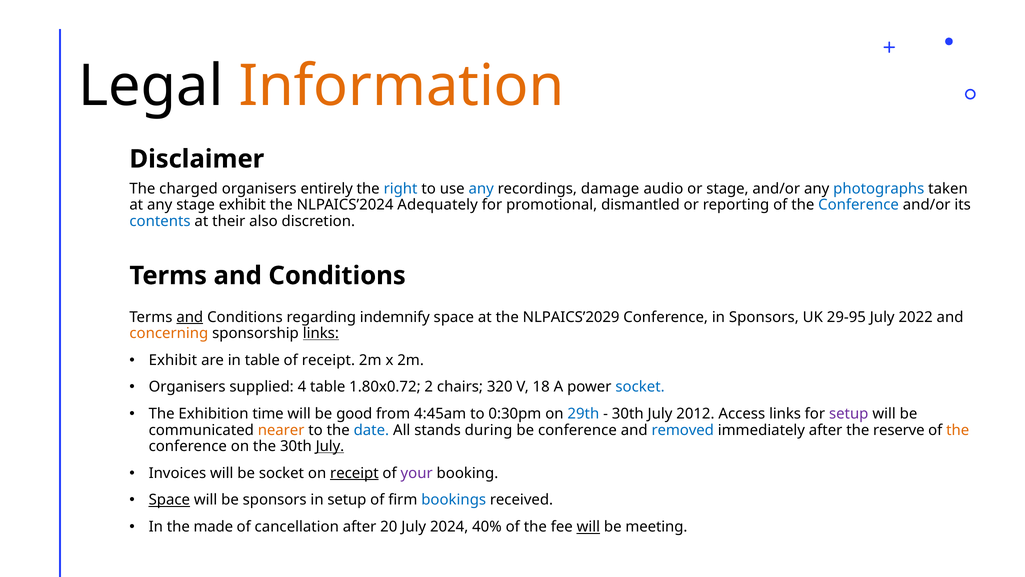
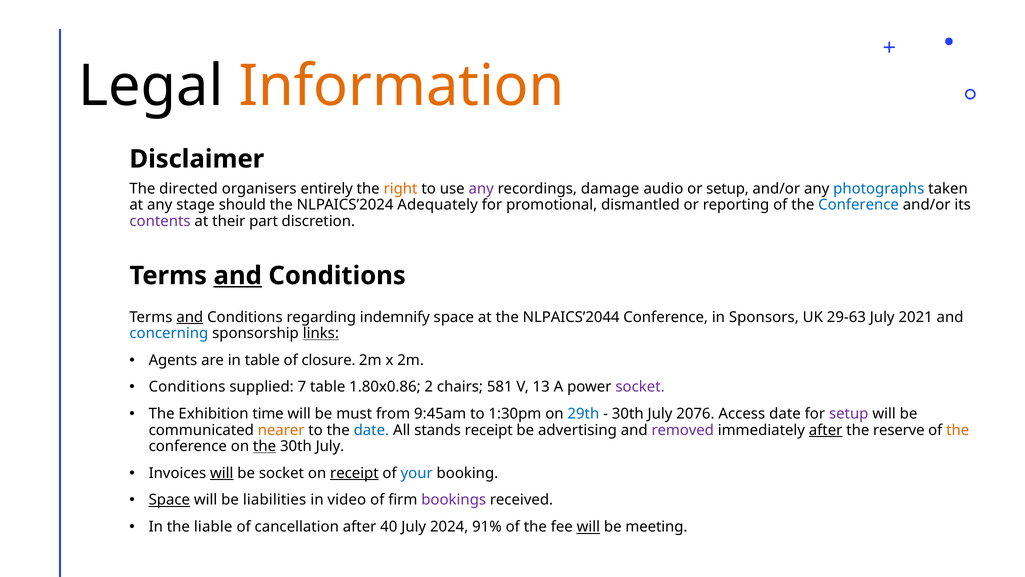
charged: charged -> directed
right colour: blue -> orange
any at (481, 189) colour: blue -> purple
or stage: stage -> setup
stage exhibit: exhibit -> should
contents colour: blue -> purple
also: also -> part
and at (238, 275) underline: none -> present
NLPAICS’2029: NLPAICS’2029 -> NLPAICS’2044
29-95: 29-95 -> 29-63
2022: 2022 -> 2021
concerning colour: orange -> blue
Exhibit at (173, 360): Exhibit -> Agents
of receipt: receipt -> closure
Organisers at (187, 387): Organisers -> Conditions
4: 4 -> 7
1.80x0.72: 1.80x0.72 -> 1.80x0.86
320: 320 -> 581
18: 18 -> 13
socket at (640, 387) colour: blue -> purple
good: good -> must
4:45am: 4:45am -> 9:45am
0:30pm: 0:30pm -> 1:30pm
2012: 2012 -> 2076
Access links: links -> date
stands during: during -> receipt
be conference: conference -> advertising
removed colour: blue -> purple
after at (826, 430) underline: none -> present
the at (265, 446) underline: none -> present
July at (330, 446) underline: present -> none
will at (222, 473) underline: none -> present
your colour: purple -> blue
be sponsors: sponsors -> liabilities
in setup: setup -> video
bookings colour: blue -> purple
made: made -> liable
20: 20 -> 40
40%: 40% -> 91%
